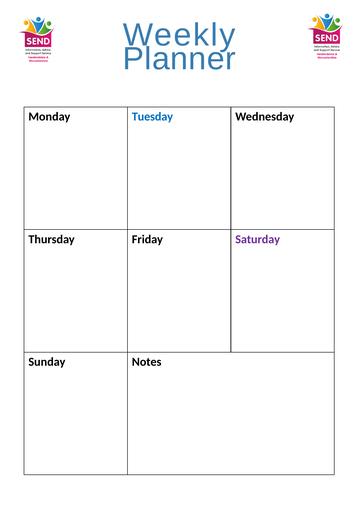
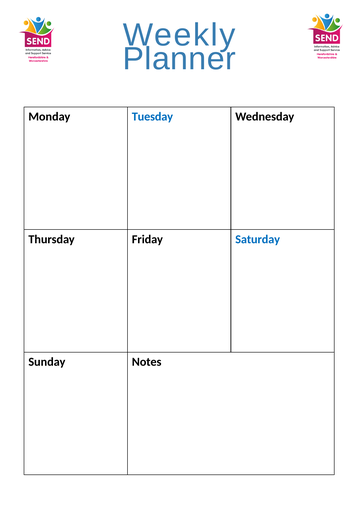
Saturday colour: purple -> blue
